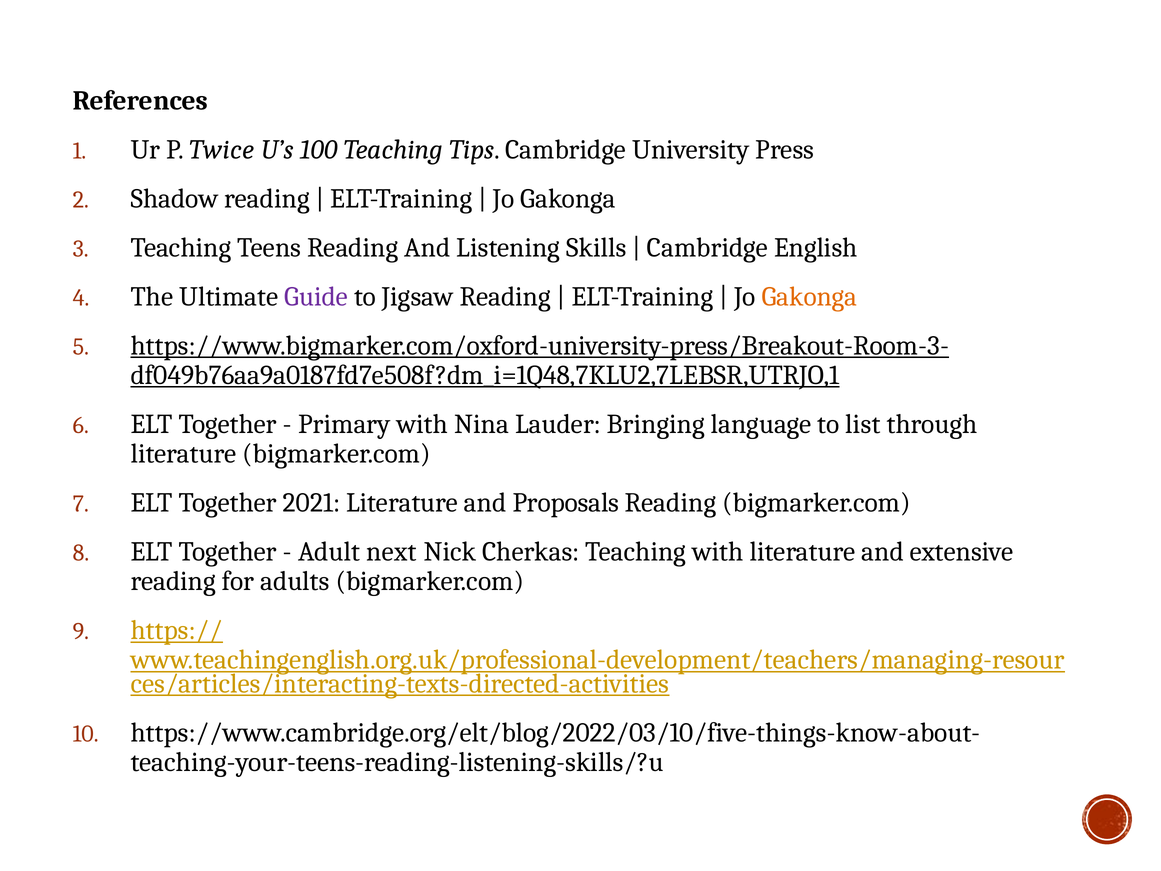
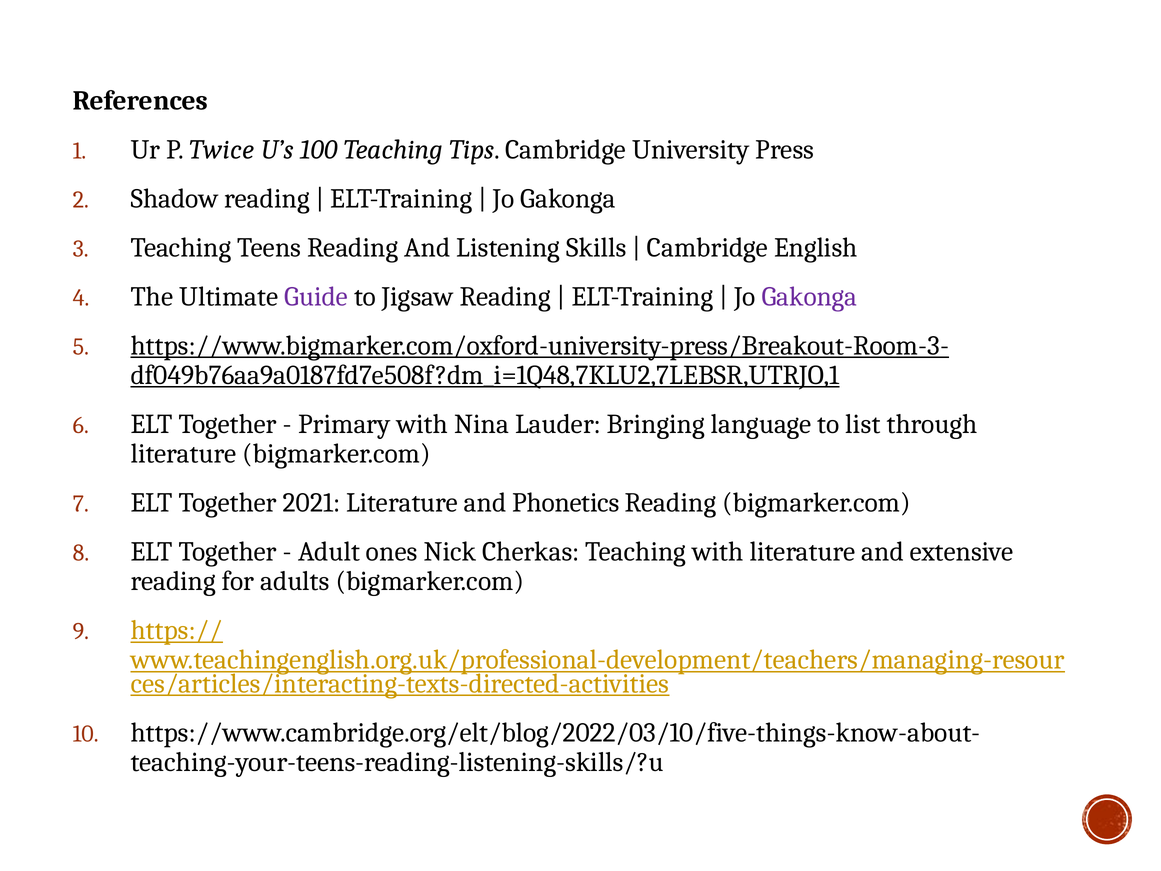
Gakonga at (809, 296) colour: orange -> purple
Proposals: Proposals -> Phonetics
next: next -> ones
